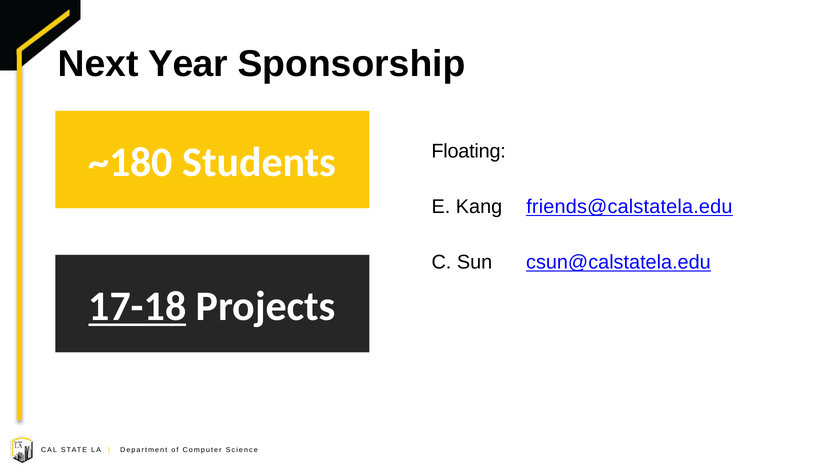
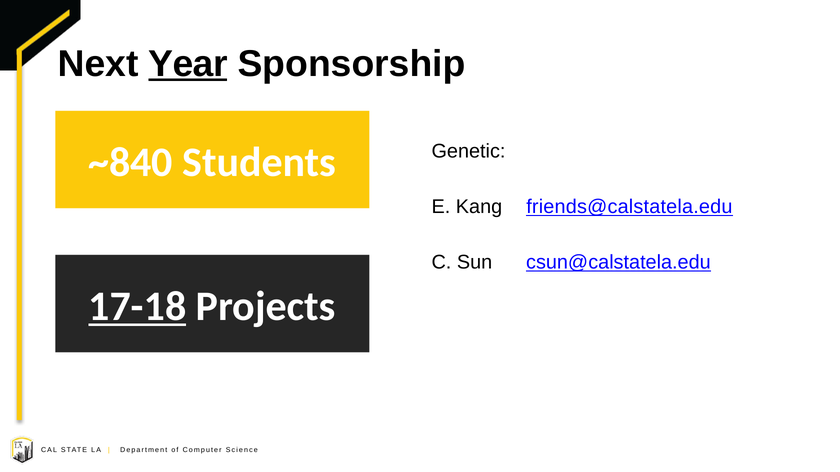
Year underline: none -> present
Floating: Floating -> Genetic
~180: ~180 -> ~840
